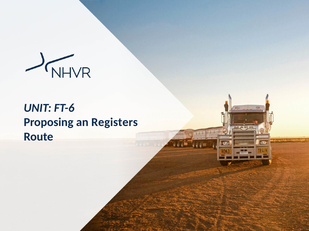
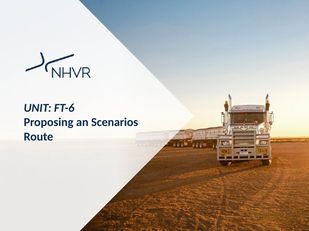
Registers: Registers -> Scenarios
